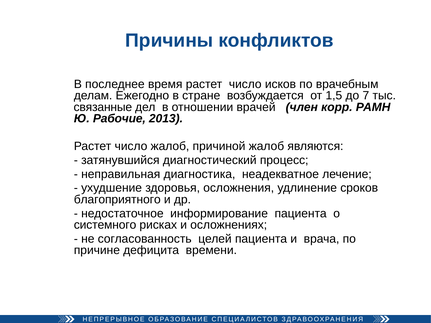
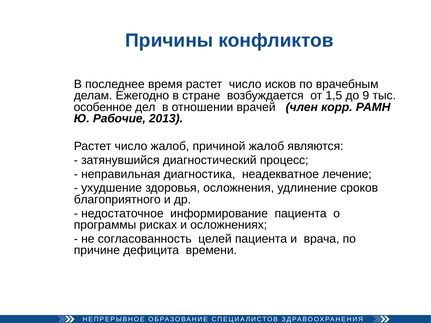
7: 7 -> 9
связанные: связанные -> особенное
системного: системного -> программы
